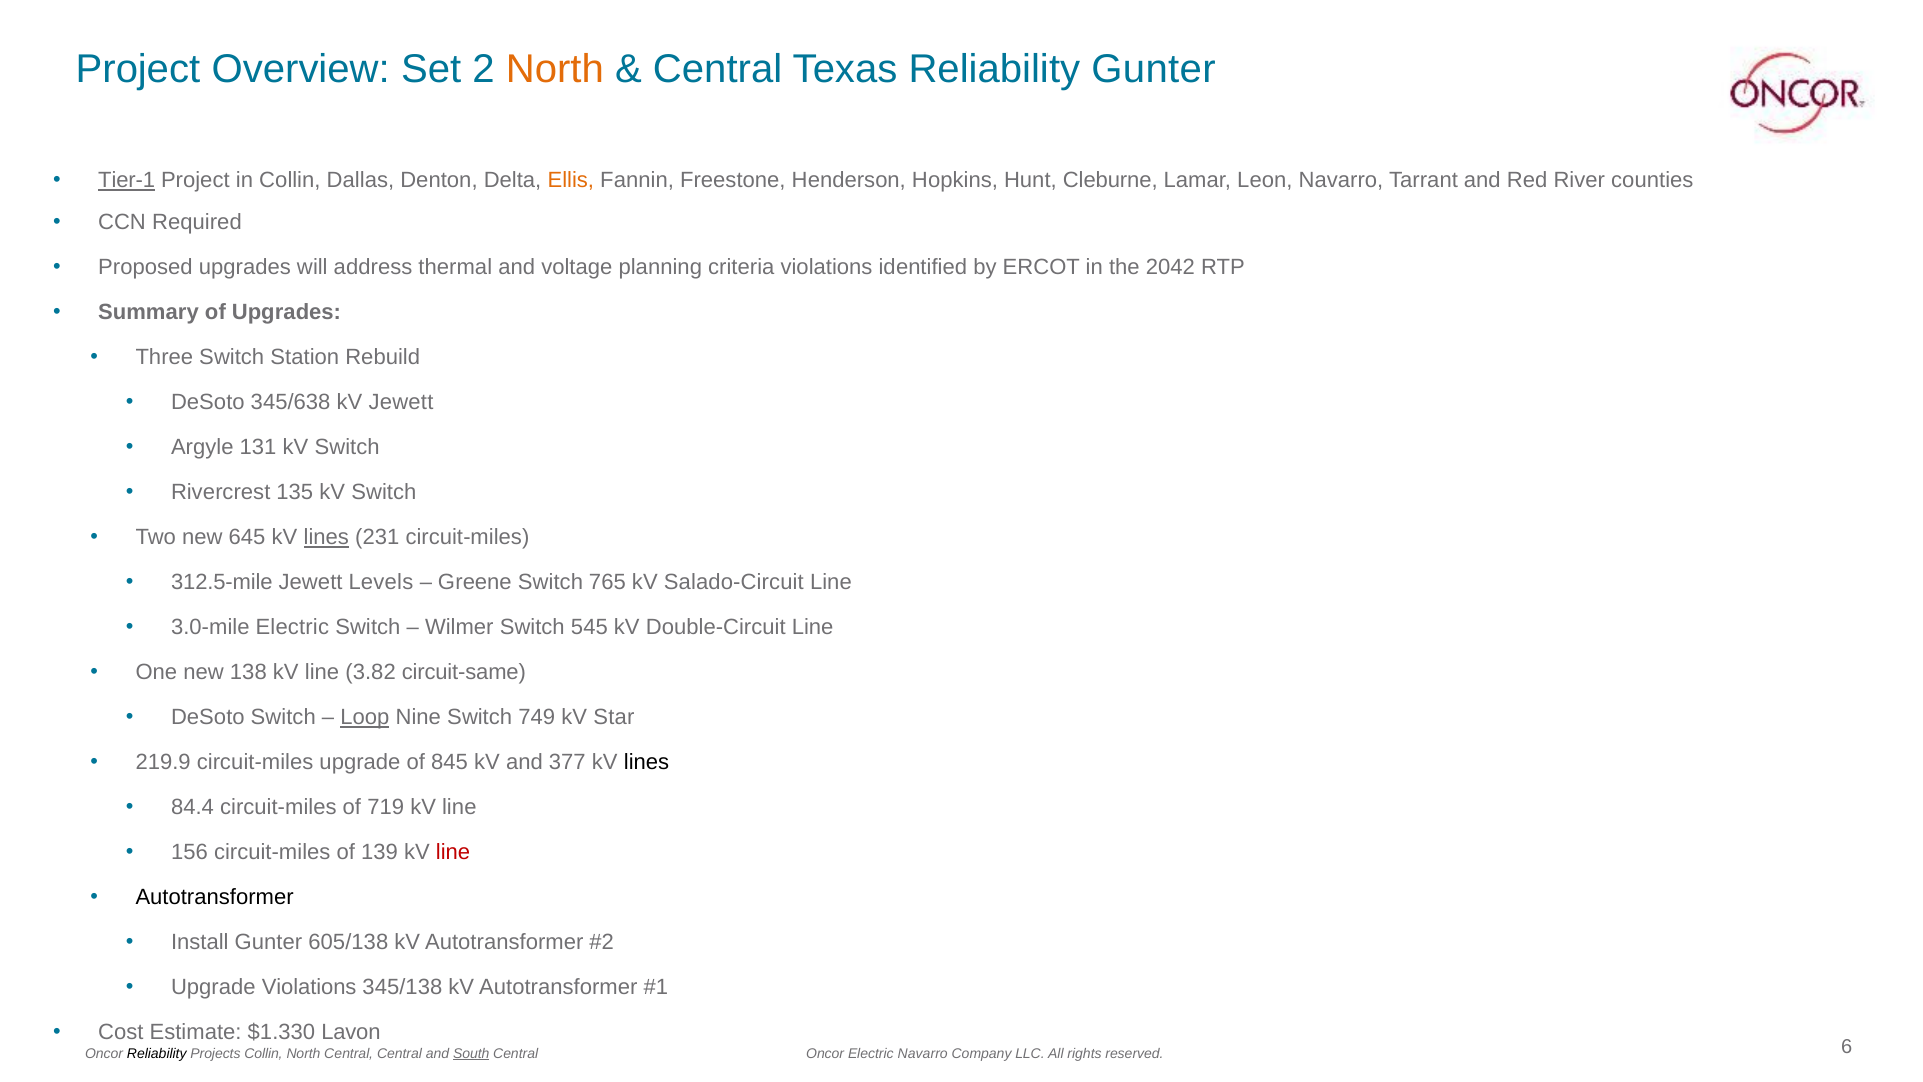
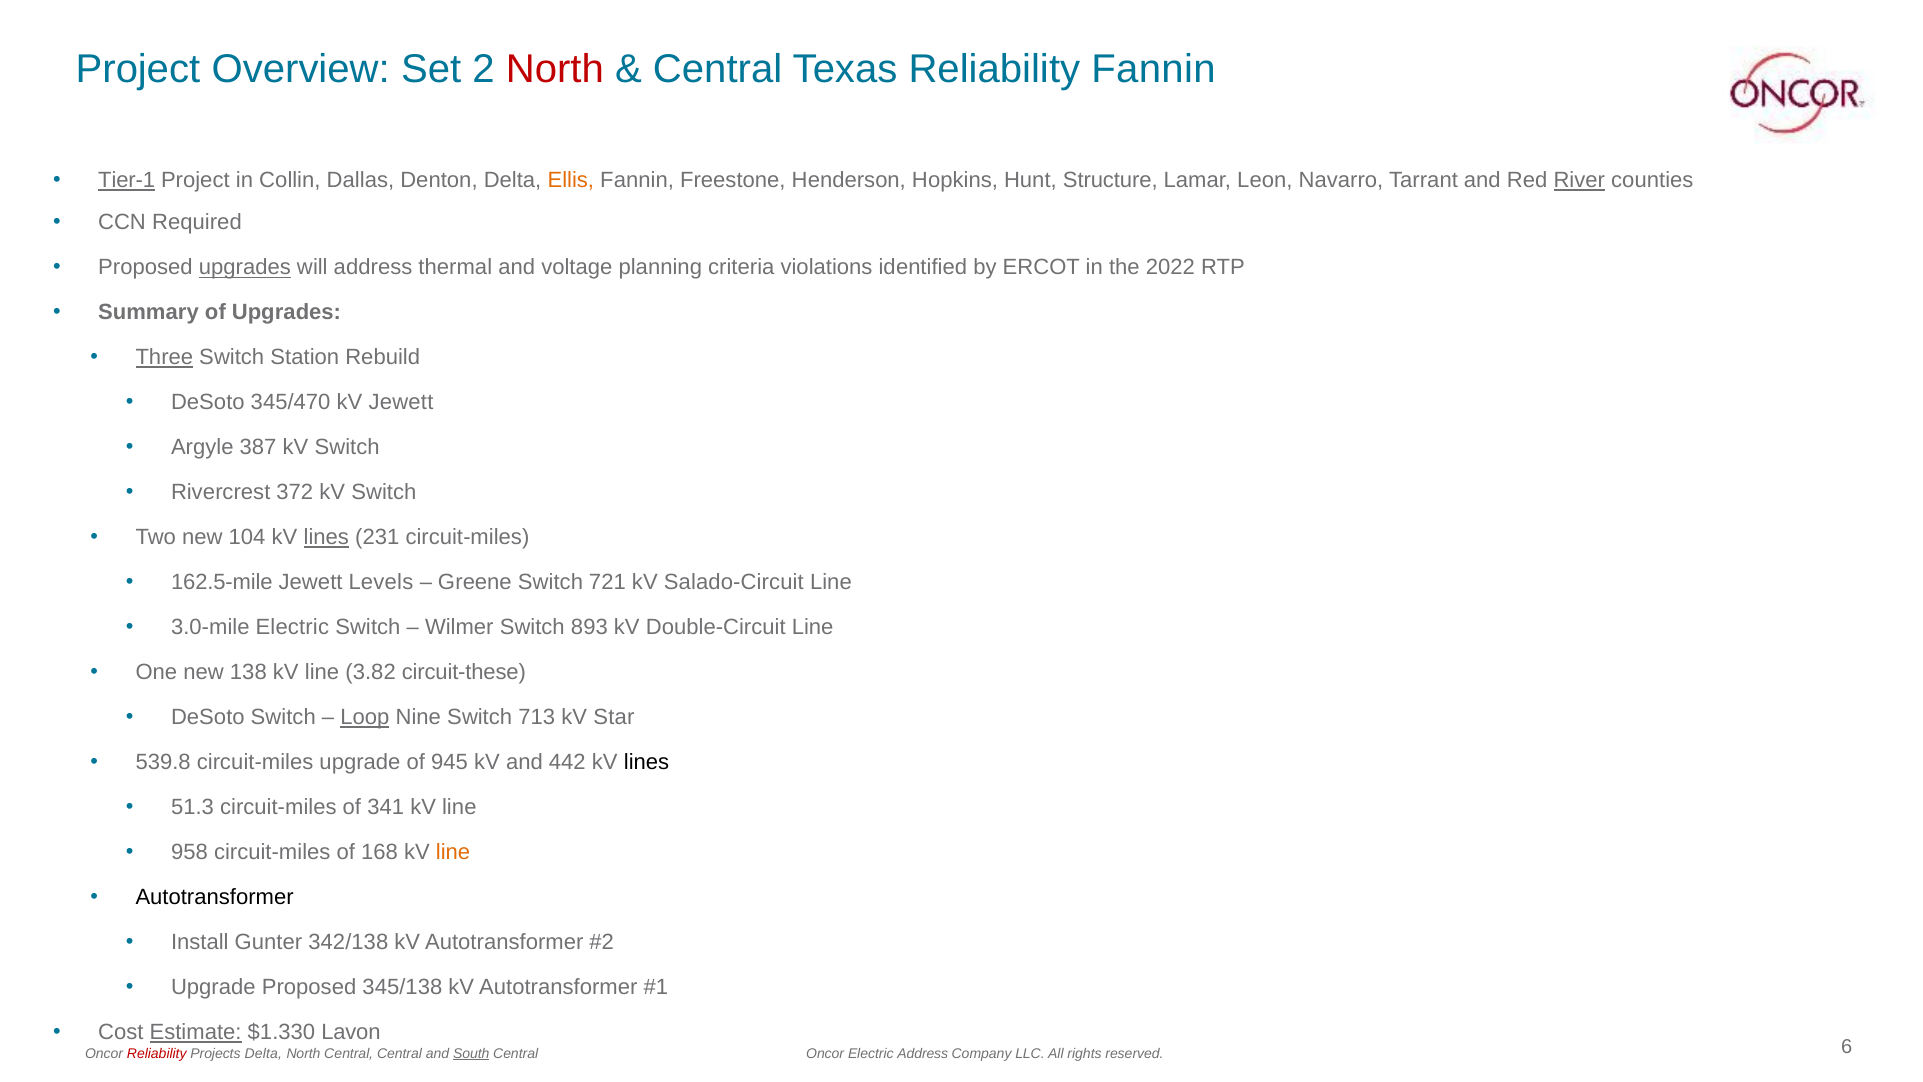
North at (555, 69) colour: orange -> red
Reliability Gunter: Gunter -> Fannin
Cleburne: Cleburne -> Structure
River underline: none -> present
upgrades at (245, 268) underline: none -> present
2042: 2042 -> 2022
Three underline: none -> present
345/638: 345/638 -> 345/470
131: 131 -> 387
135: 135 -> 372
645: 645 -> 104
312.5-mile: 312.5-mile -> 162.5-mile
765: 765 -> 721
545: 545 -> 893
circuit-same: circuit-same -> circuit-these
749: 749 -> 713
219.9: 219.9 -> 539.8
845: 845 -> 945
377: 377 -> 442
84.4: 84.4 -> 51.3
719: 719 -> 341
156: 156 -> 958
139: 139 -> 168
line at (453, 852) colour: red -> orange
605/138: 605/138 -> 342/138
Upgrade Violations: Violations -> Proposed
Estimate underline: none -> present
Reliability at (157, 1053) colour: black -> red
Projects Collin: Collin -> Delta
Electric Navarro: Navarro -> Address
